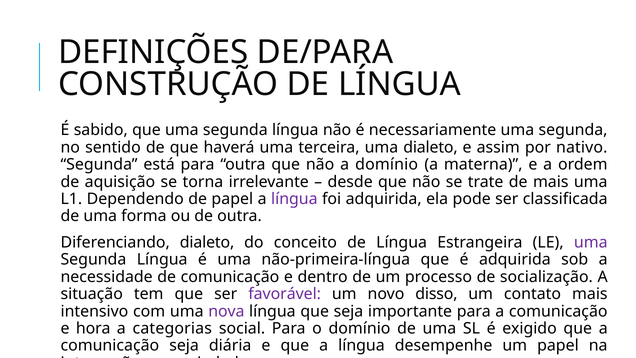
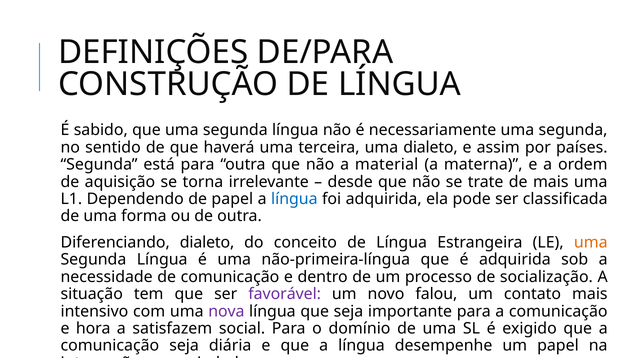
nativo: nativo -> países
a domínio: domínio -> material
língua at (294, 199) colour: purple -> blue
uma at (591, 242) colour: purple -> orange
disso: disso -> falou
categorias: categorias -> satisfazem
